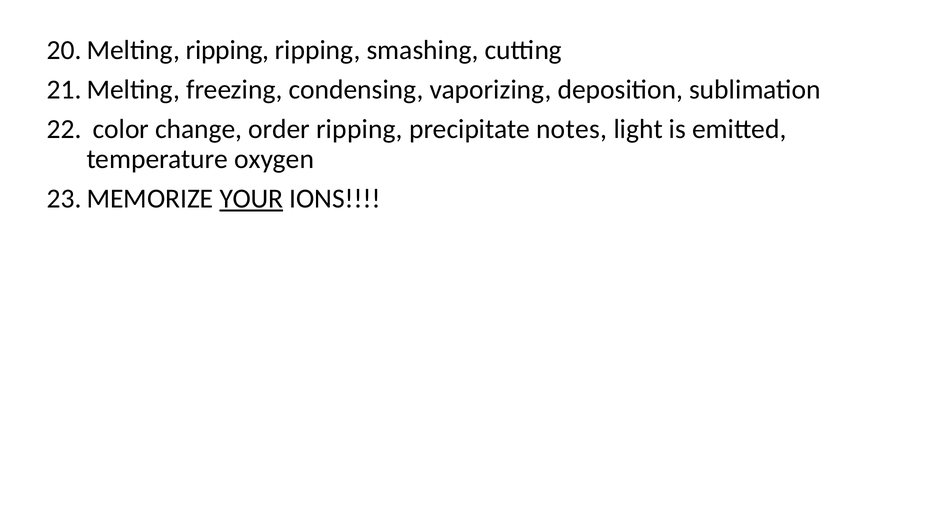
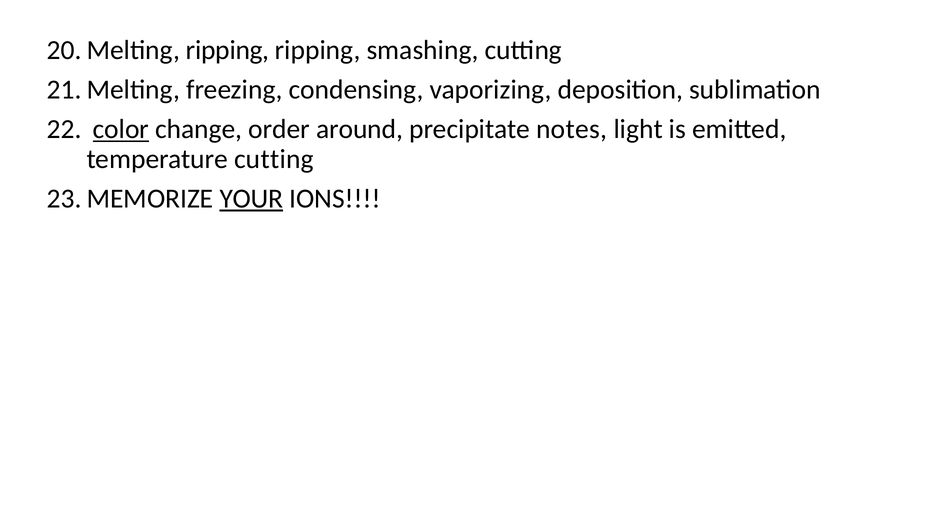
color underline: none -> present
order ripping: ripping -> around
temperature oxygen: oxygen -> cutting
